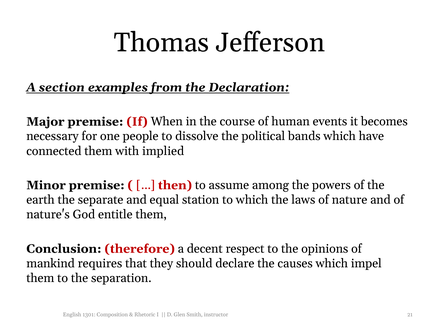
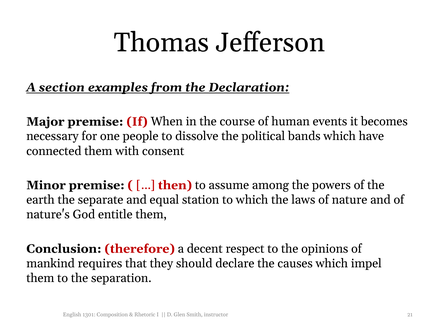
implied: implied -> consent
